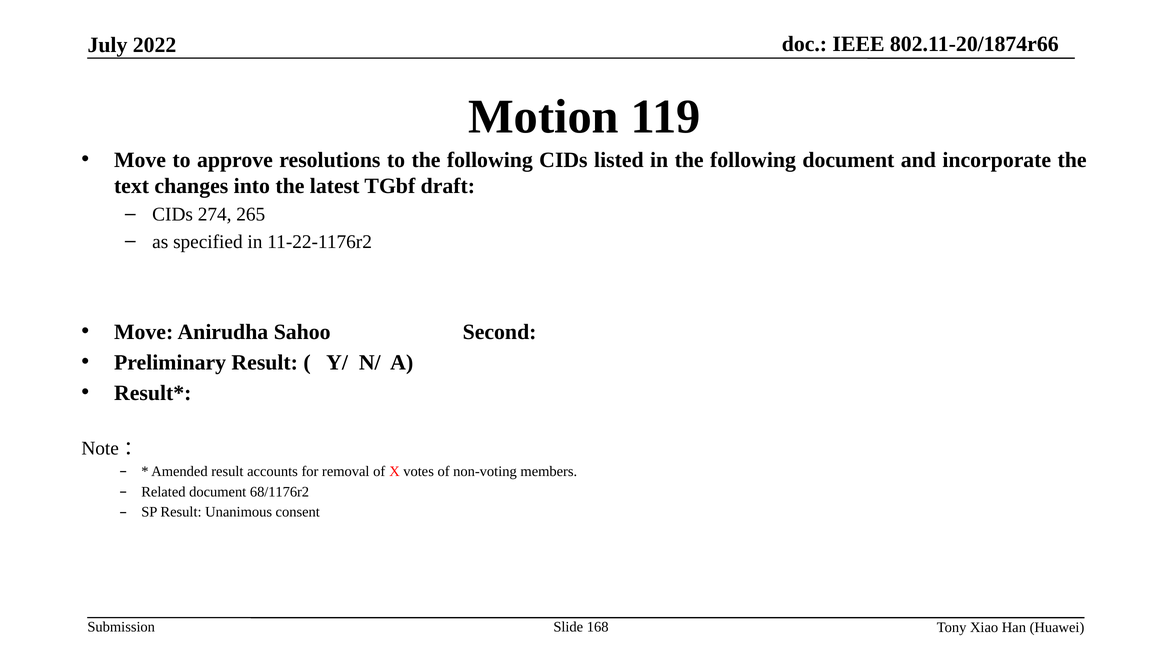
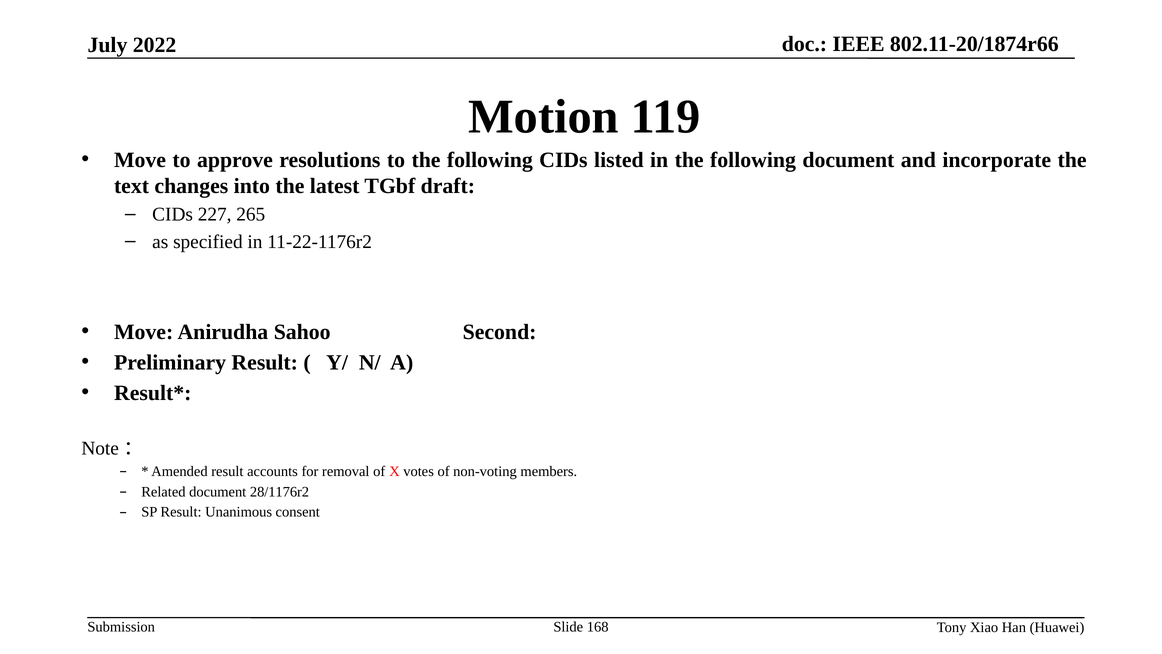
274: 274 -> 227
68/1176r2: 68/1176r2 -> 28/1176r2
